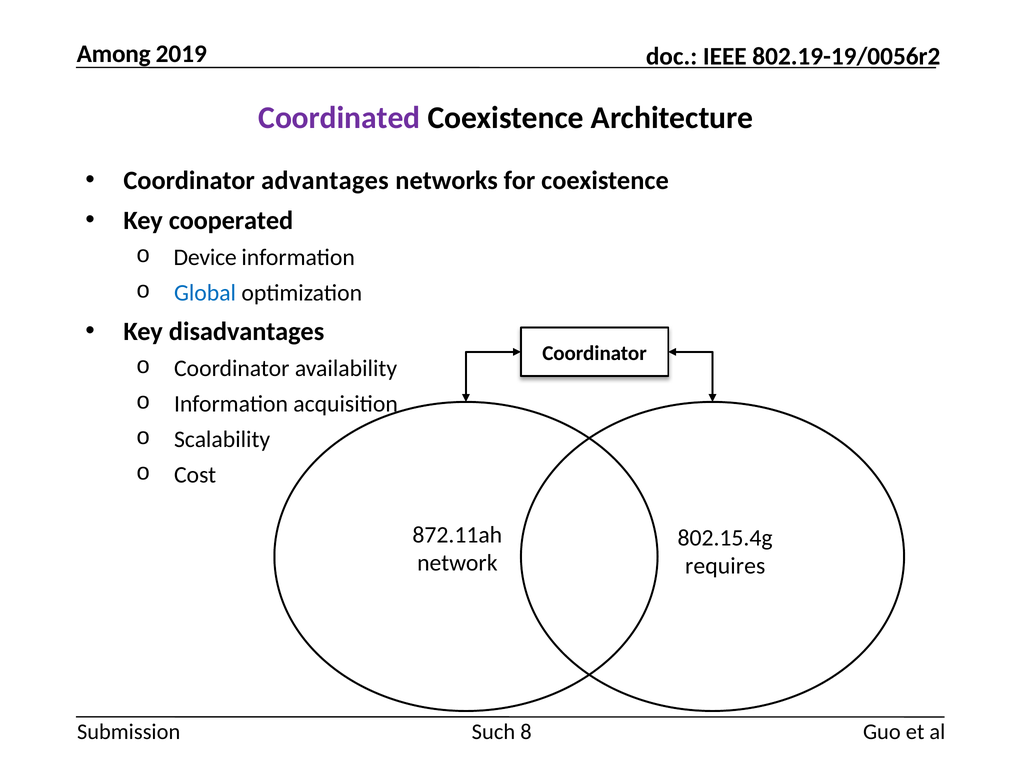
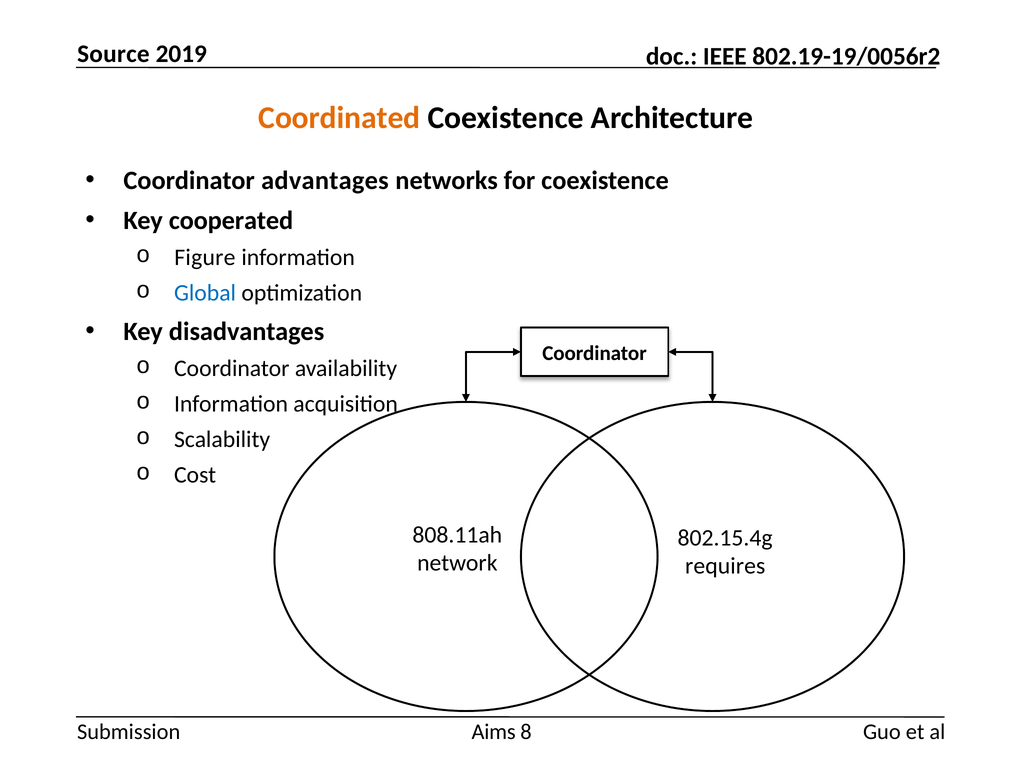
Among: Among -> Source
Coordinated colour: purple -> orange
Device: Device -> Figure
872.11ah: 872.11ah -> 808.11ah
Such: Such -> Aims
